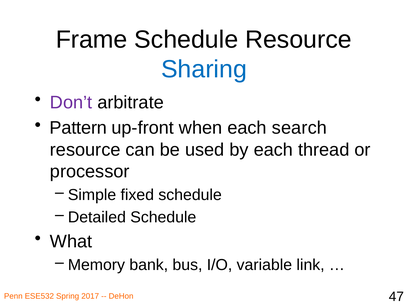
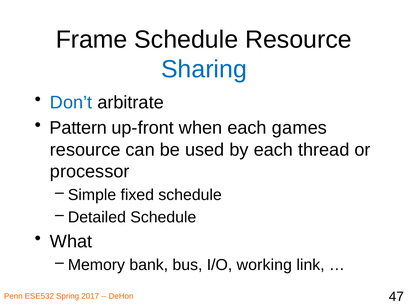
Don’t colour: purple -> blue
search: search -> games
variable: variable -> working
